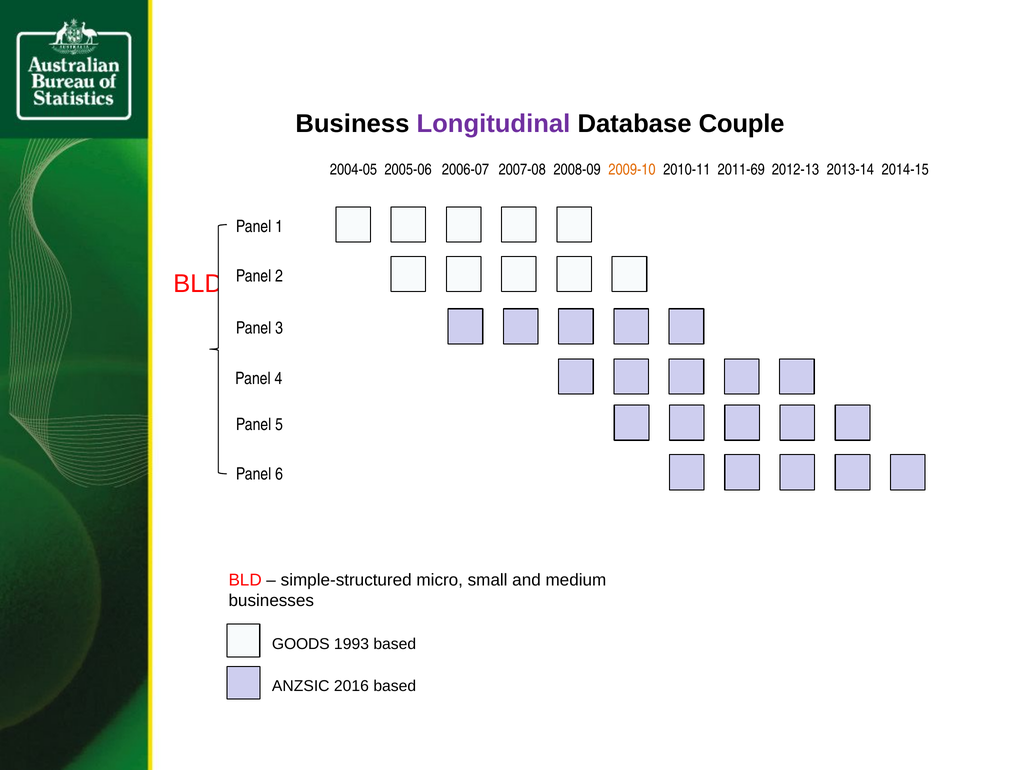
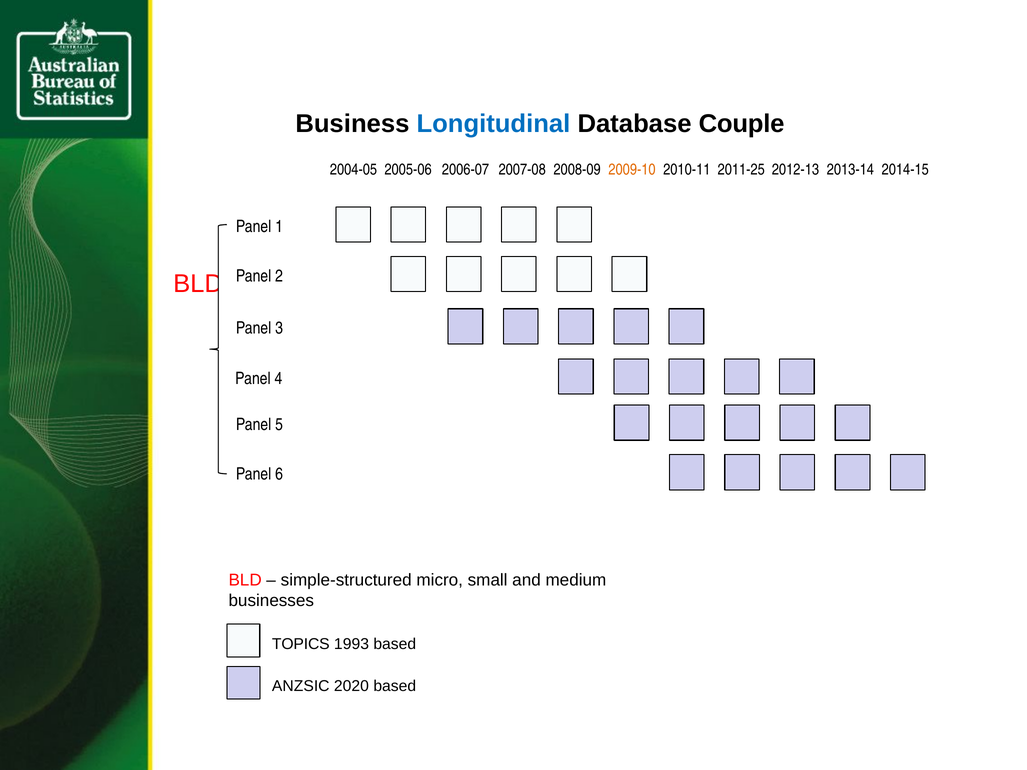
Longitudinal colour: purple -> blue
2011-69: 2011-69 -> 2011-25
GOODS: GOODS -> TOPICS
2016: 2016 -> 2020
